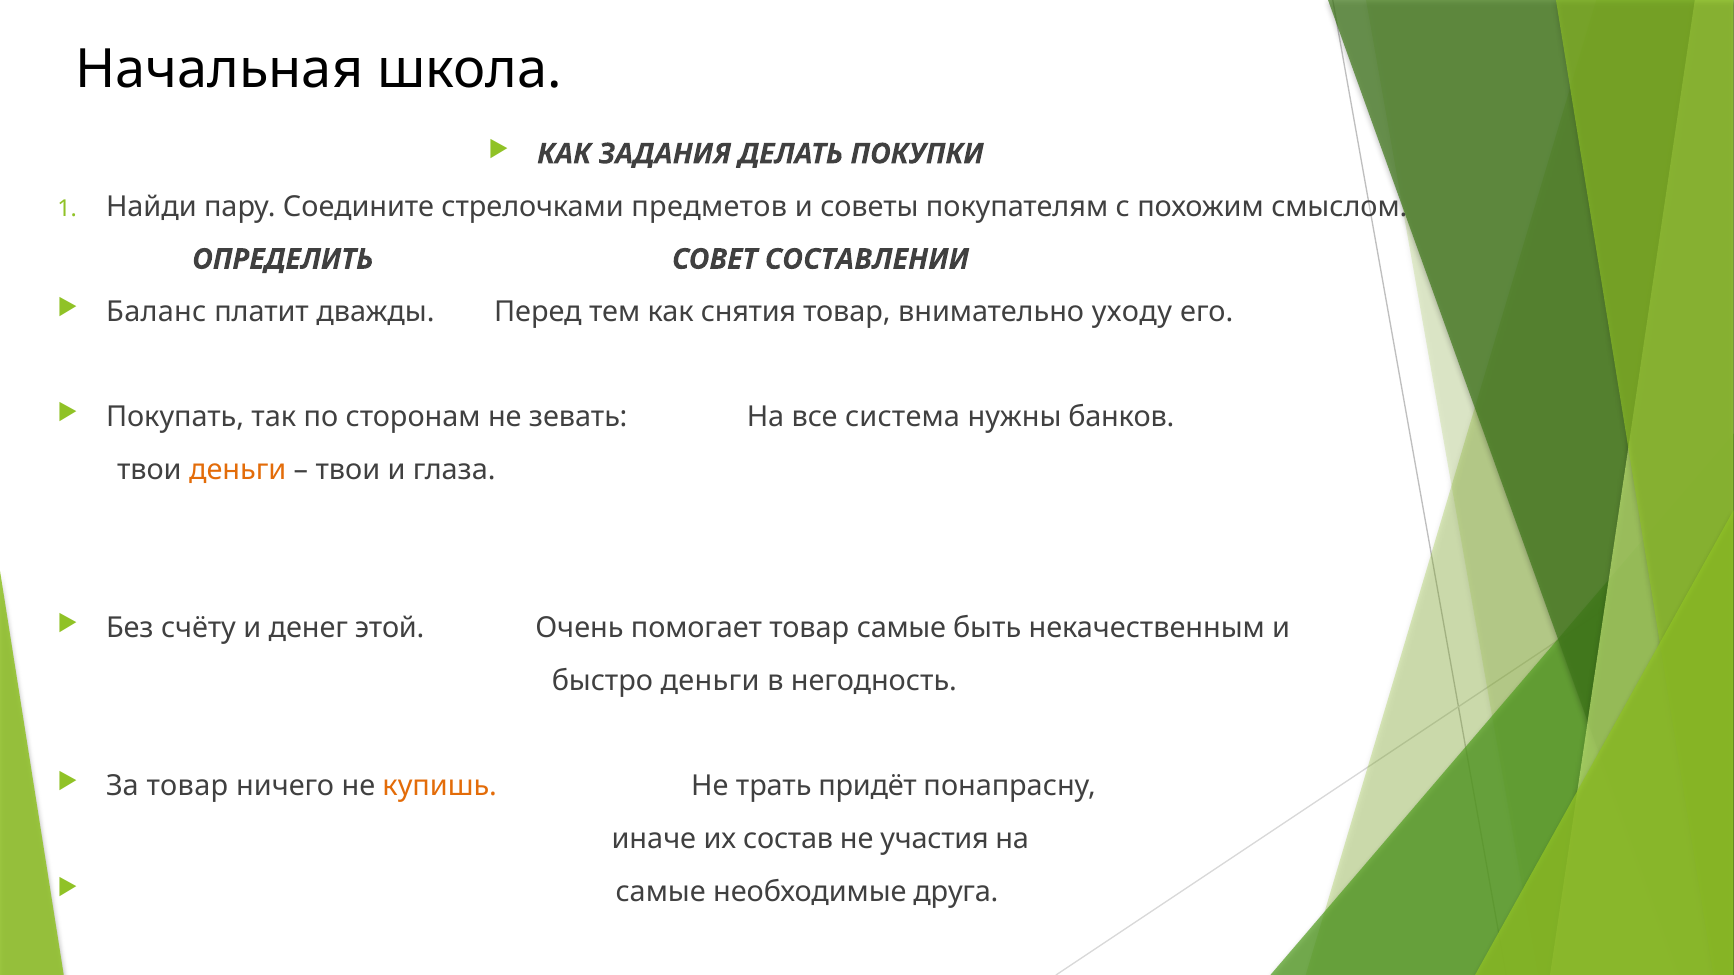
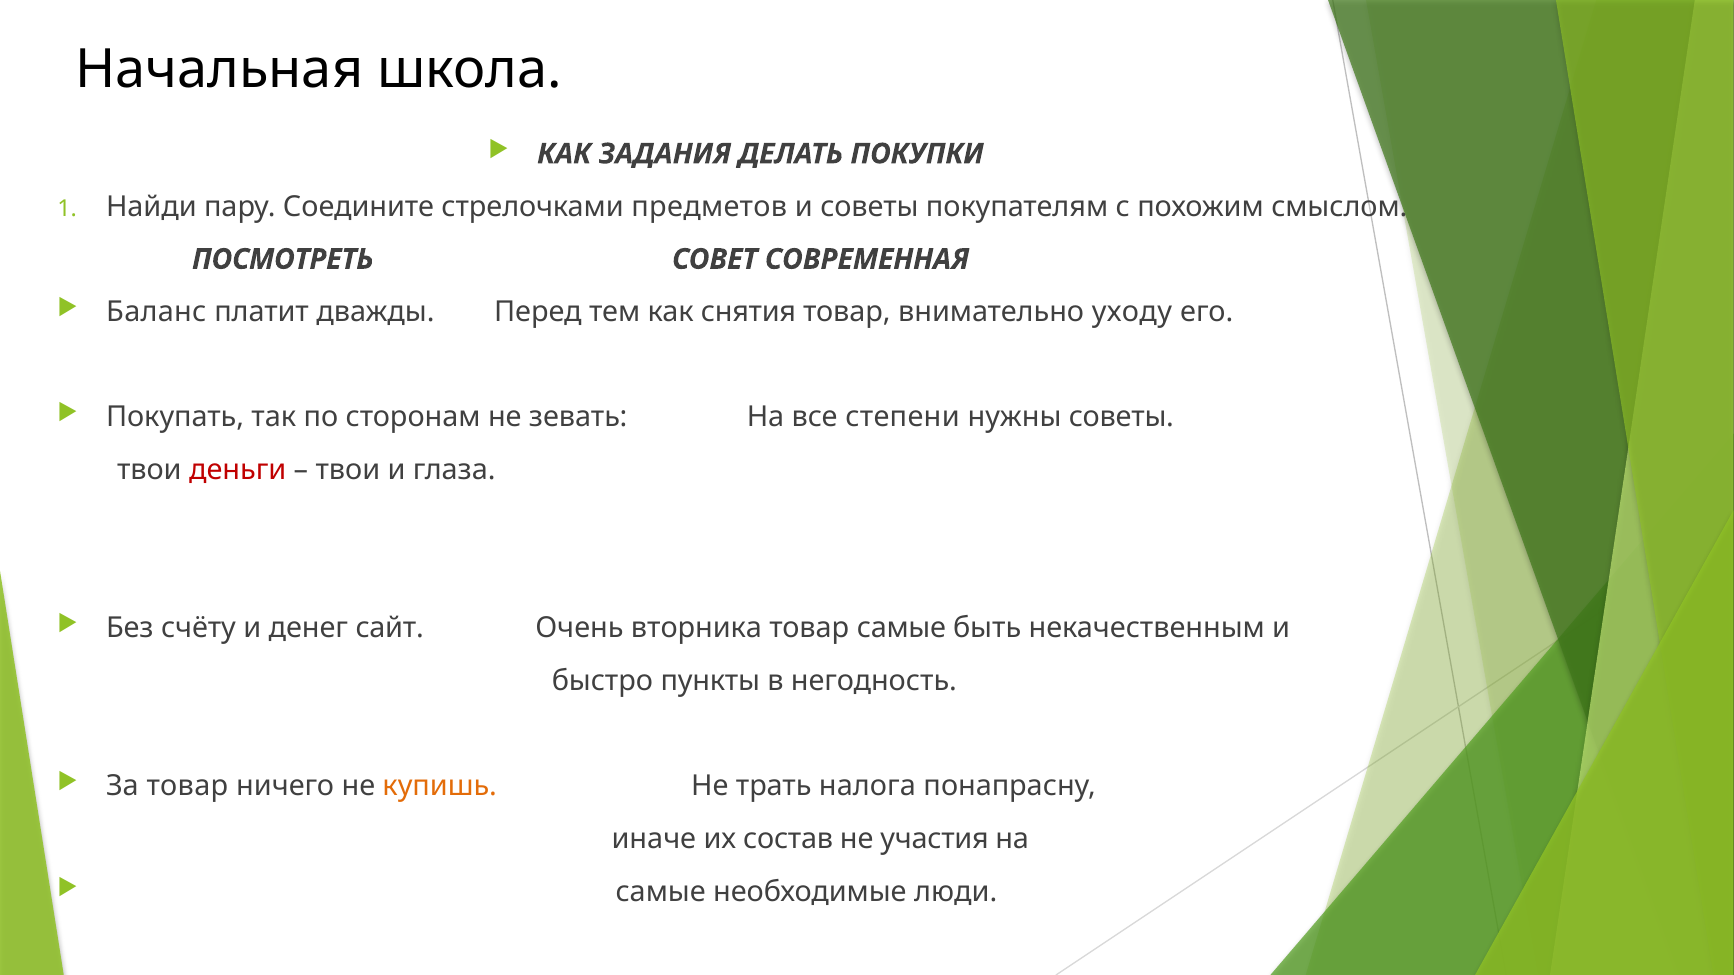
ОПРЕДЕЛИТЬ: ОПРЕДЕЛИТЬ -> ПОСМОТРЕТЬ
СОСТАВЛЕНИИ: СОСТАВЛЕНИИ -> СОВРЕМЕННАЯ
система: система -> степени
нужны банков: банков -> советы
деньги at (238, 470) colour: orange -> red
этой: этой -> сайт
помогает: помогает -> вторника
быстро деньги: деньги -> пункты
придёт: придёт -> налога
друга: друга -> люди
